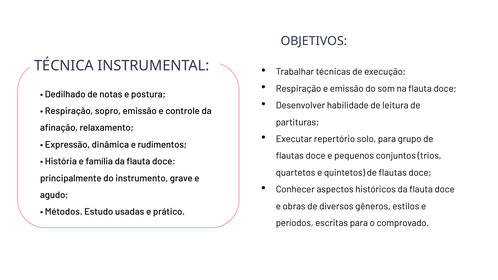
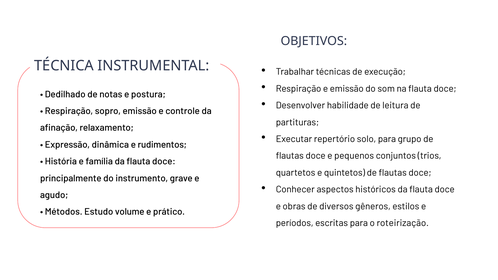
usadas: usadas -> volume
comprovado: comprovado -> roteirização
